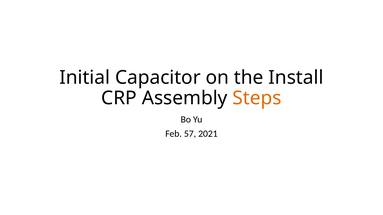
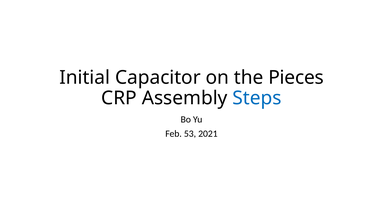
Install: Install -> Pieces
Steps colour: orange -> blue
57: 57 -> 53
